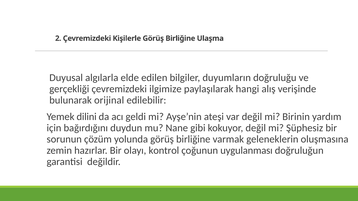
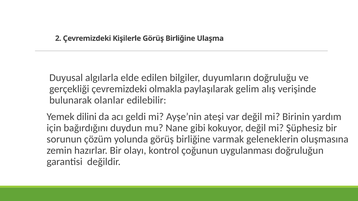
ilgimize: ilgimize -> olmakla
hangi: hangi -> gelim
orijinal: orijinal -> olanlar
